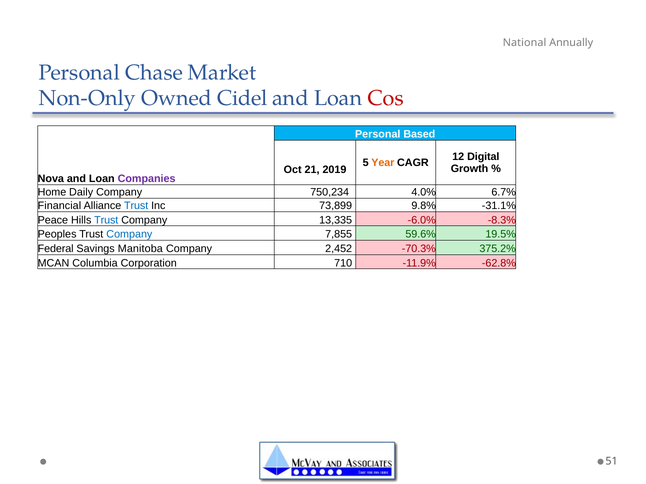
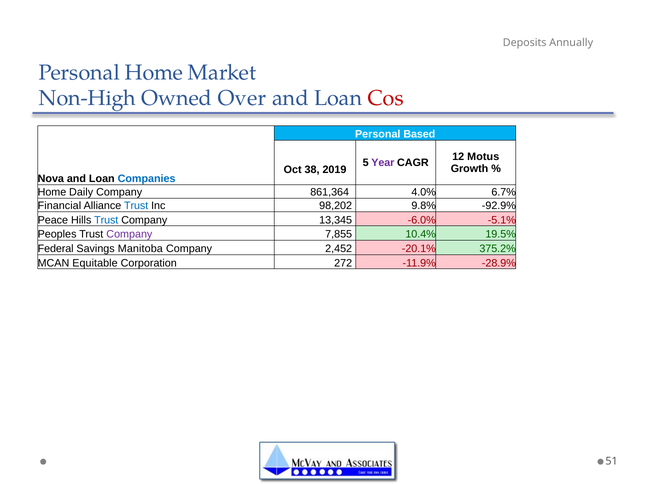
National: National -> Deposits
Personal Chase: Chase -> Home
Non-Only: Non-Only -> Non-High
Cidel: Cidel -> Over
Digital: Digital -> Motus
Year colour: orange -> purple
21: 21 -> 38
Companies colour: purple -> blue
750,234: 750,234 -> 861,364
73,899: 73,899 -> 98,202
-31.1%: -31.1% -> -92.9%
13,335: 13,335 -> 13,345
-8.3%: -8.3% -> -5.1%
Company at (129, 235) colour: blue -> purple
59.6%: 59.6% -> 10.4%
-70.3%: -70.3% -> -20.1%
Columbia: Columbia -> Equitable
710: 710 -> 272
-62.8%: -62.8% -> -28.9%
